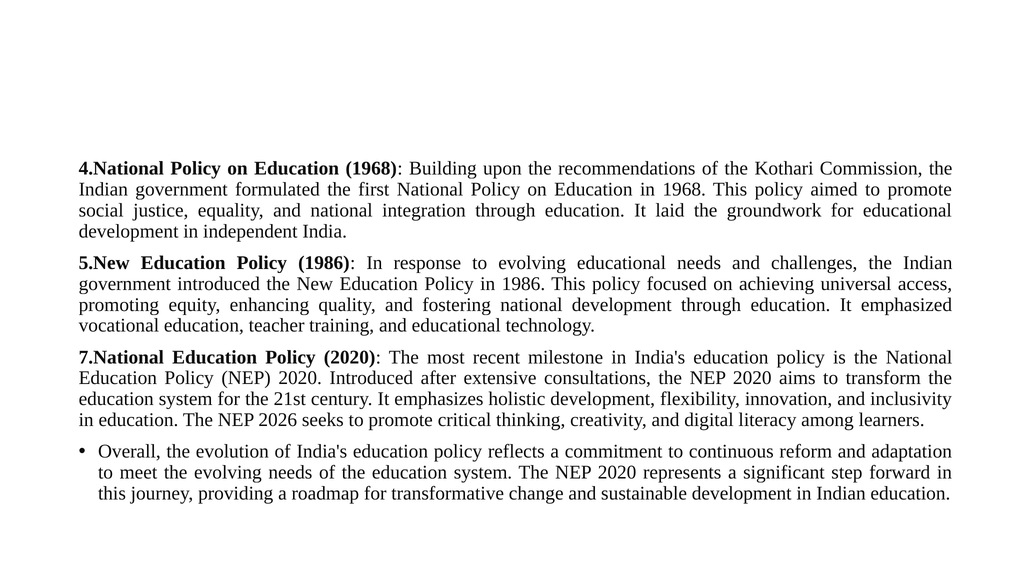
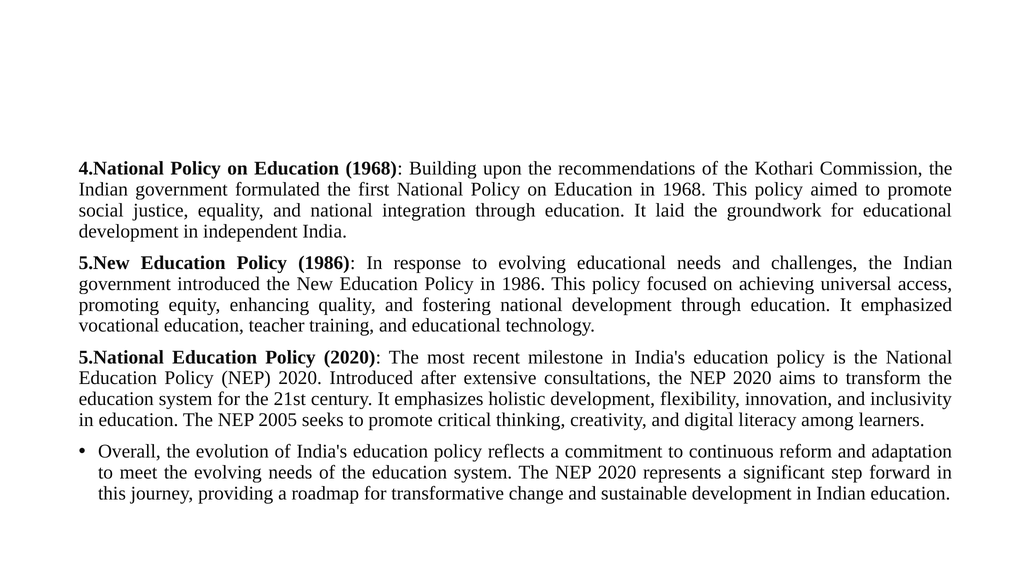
7.National: 7.National -> 5.National
2026: 2026 -> 2005
